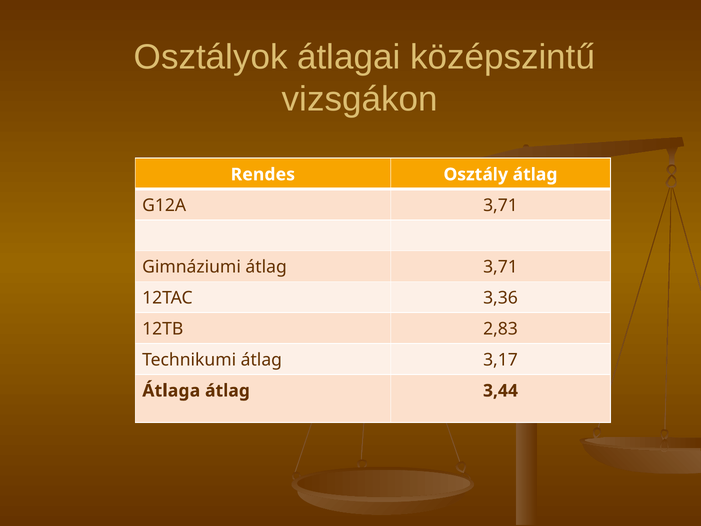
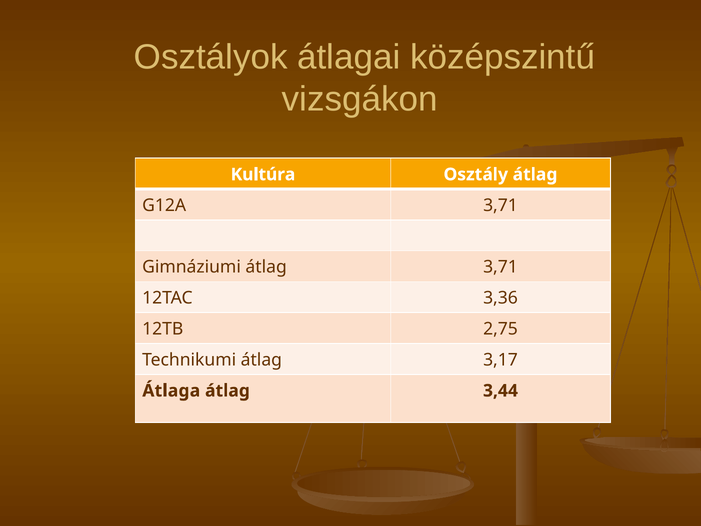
Rendes: Rendes -> Kultúra
2,83: 2,83 -> 2,75
